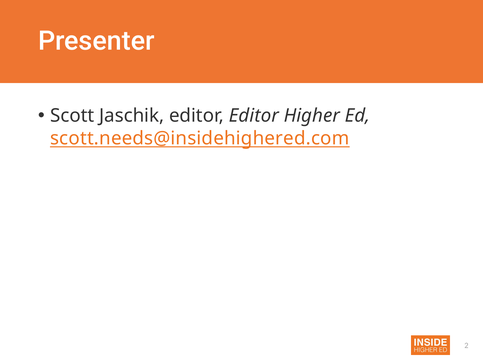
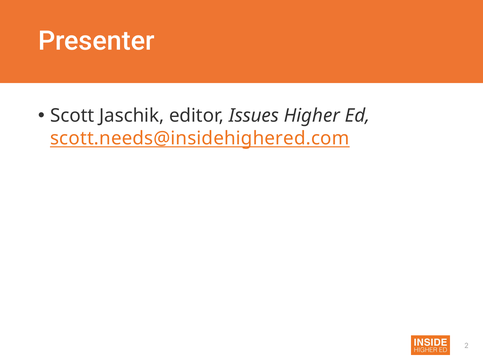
editor Editor: Editor -> Issues
